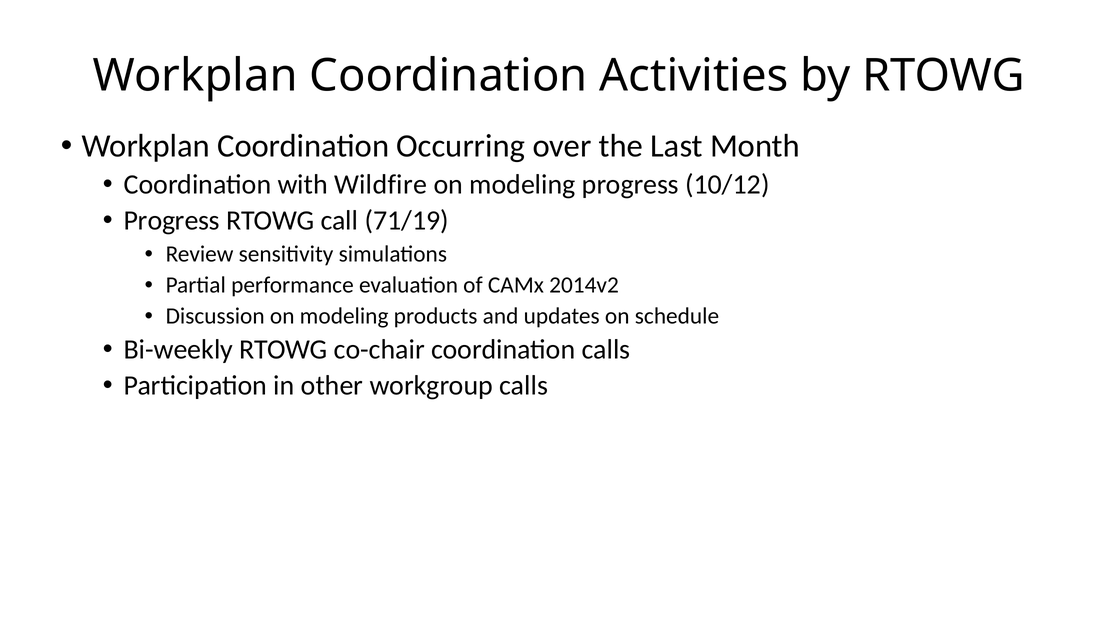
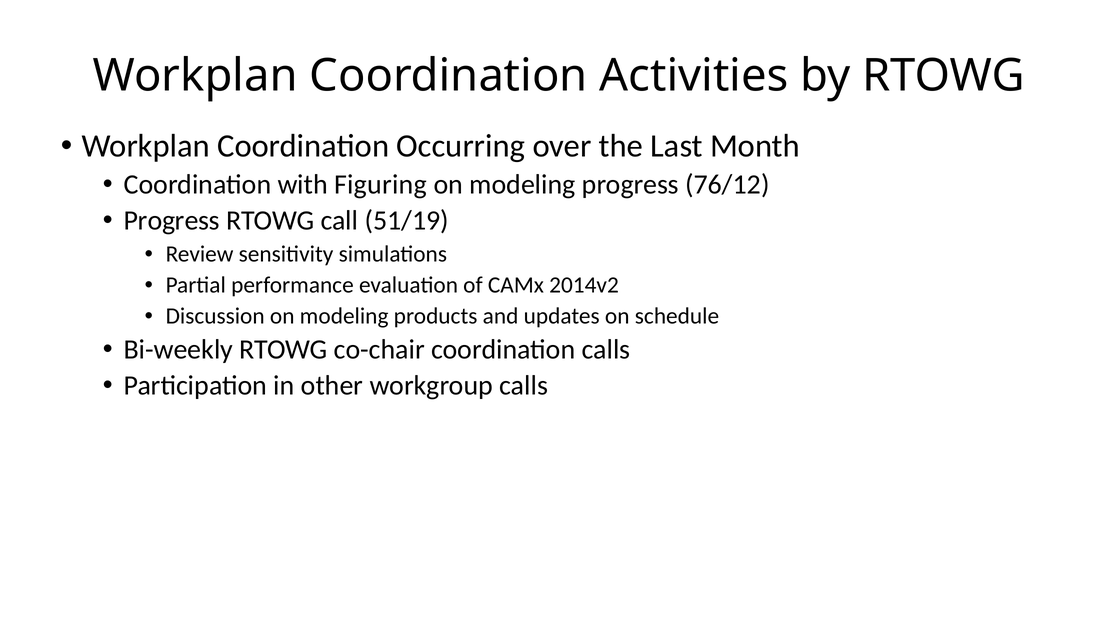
Wildfire: Wildfire -> Figuring
10/12: 10/12 -> 76/12
71/19: 71/19 -> 51/19
